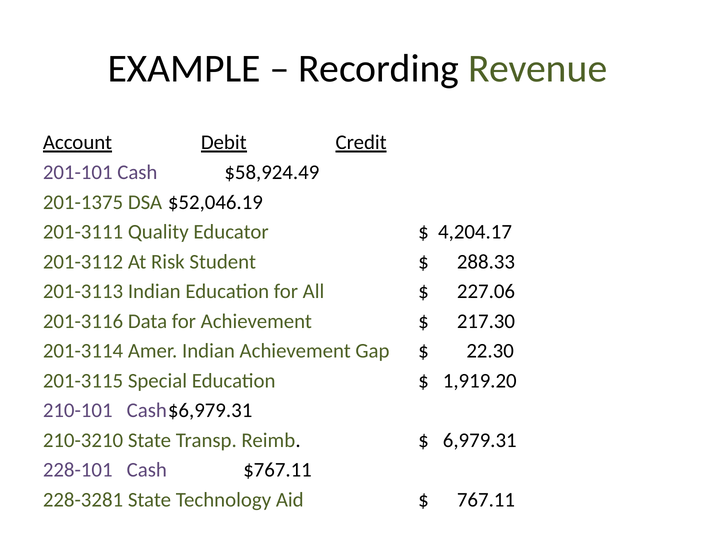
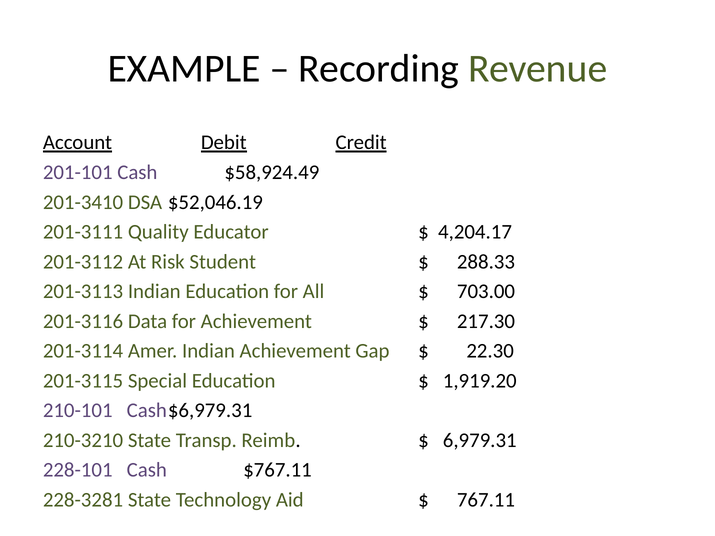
201-1375: 201-1375 -> 201-3410
227.06: 227.06 -> 703.00
